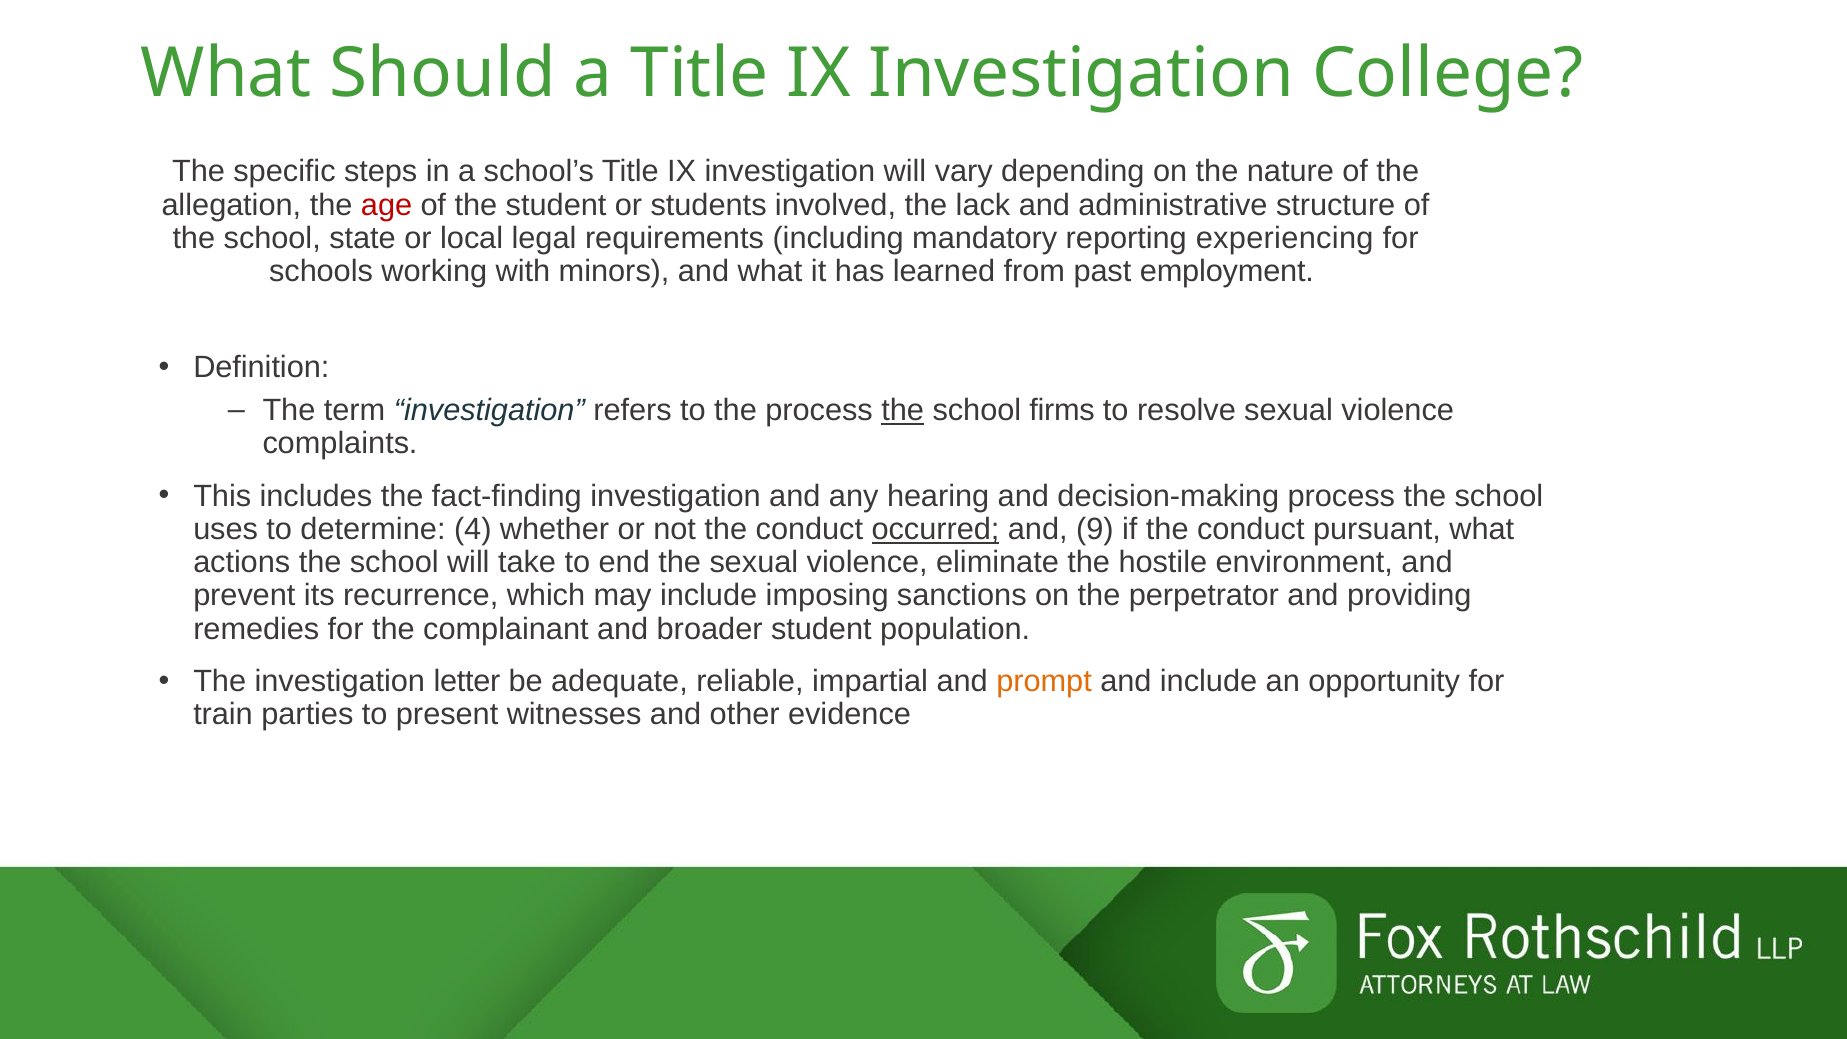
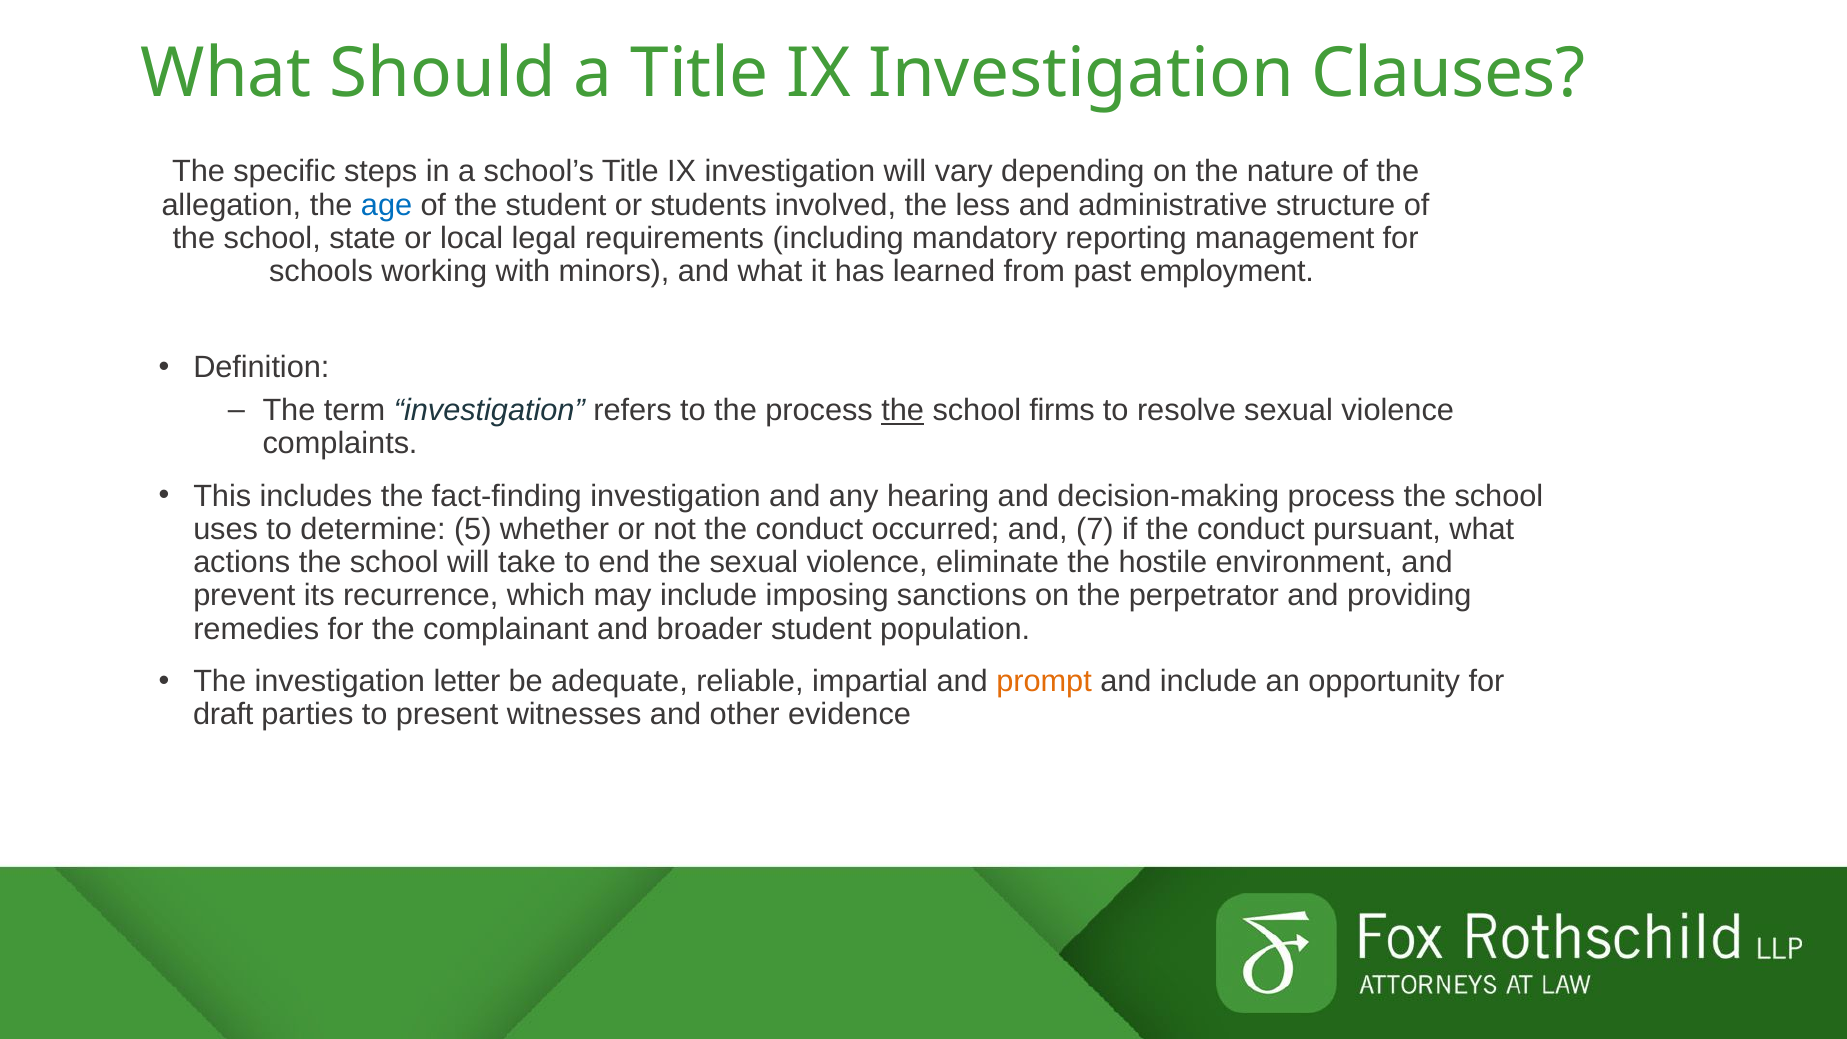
College: College -> Clauses
age colour: red -> blue
lack: lack -> less
experiencing: experiencing -> management
4: 4 -> 5
occurred underline: present -> none
9: 9 -> 7
train: train -> draft
